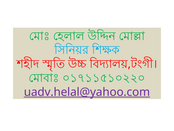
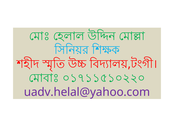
uadv.helal@yahoo.com underline: present -> none
